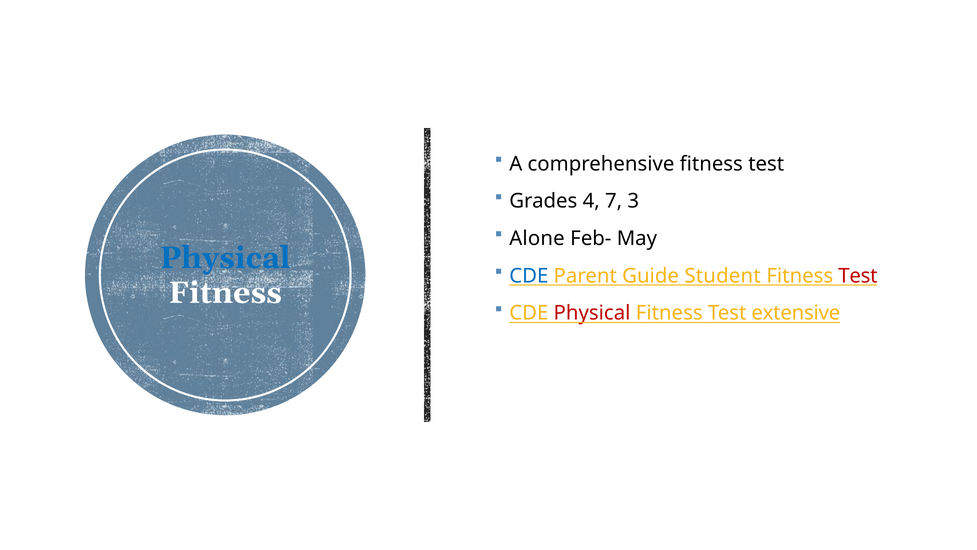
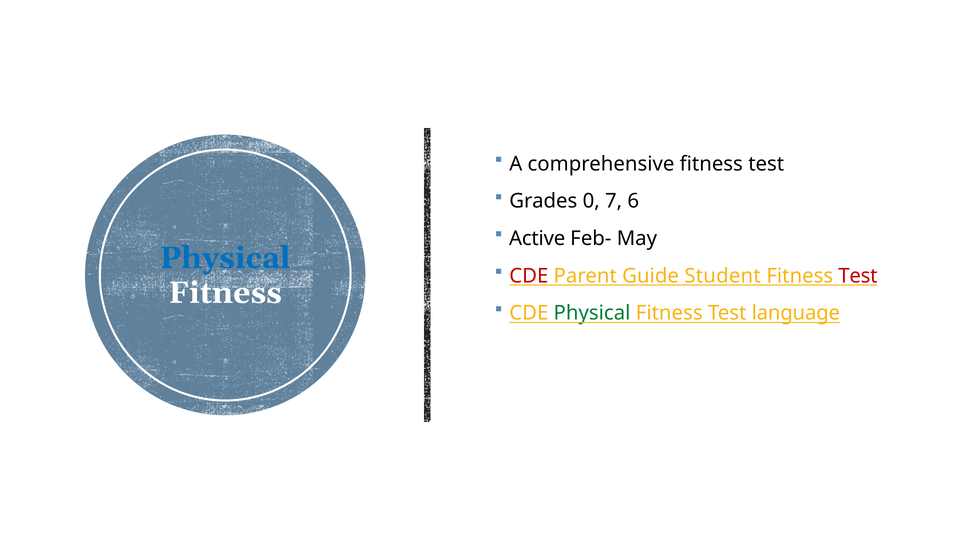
4: 4 -> 0
3: 3 -> 6
Alone: Alone -> Active
CDE at (529, 276) colour: blue -> red
Physical at (592, 313) colour: red -> green
extensive: extensive -> language
